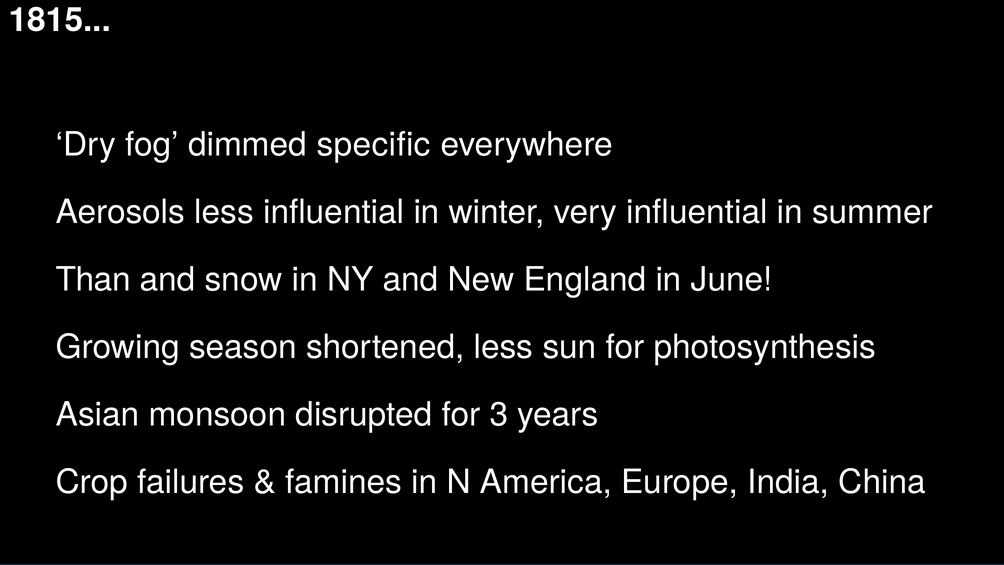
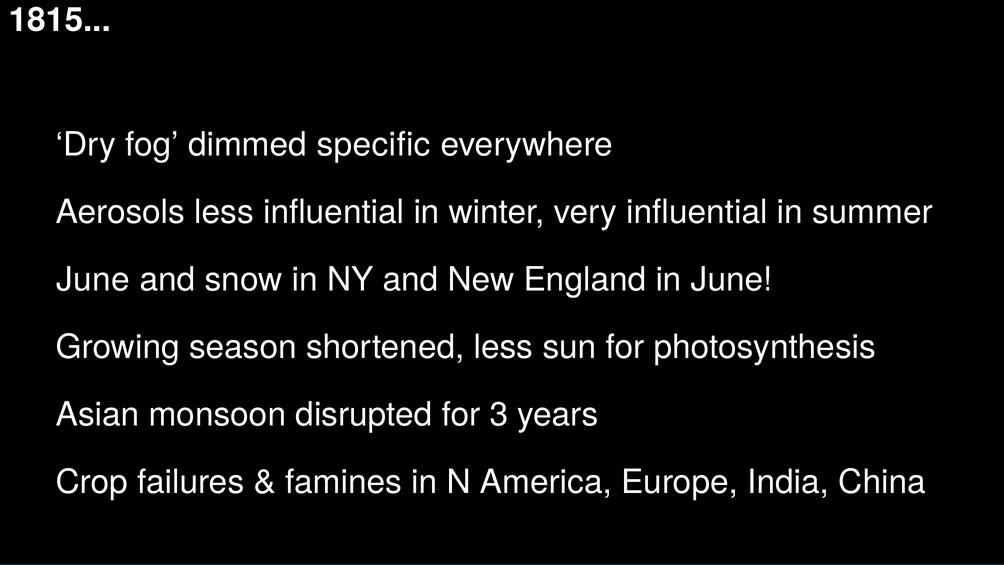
Than at (93, 279): Than -> June
